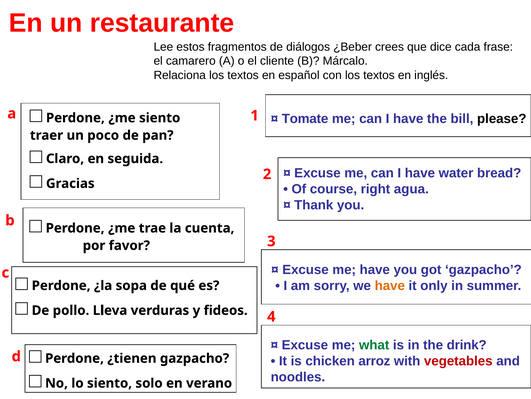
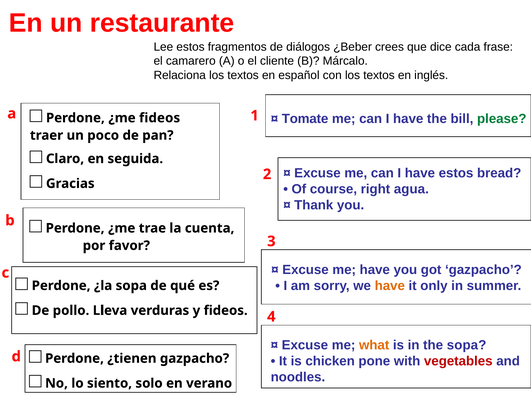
¿me siento: siento -> fideos
please colour: black -> green
have water: water -> estos
what colour: green -> orange
the drink: drink -> sopa
arroz: arroz -> pone
